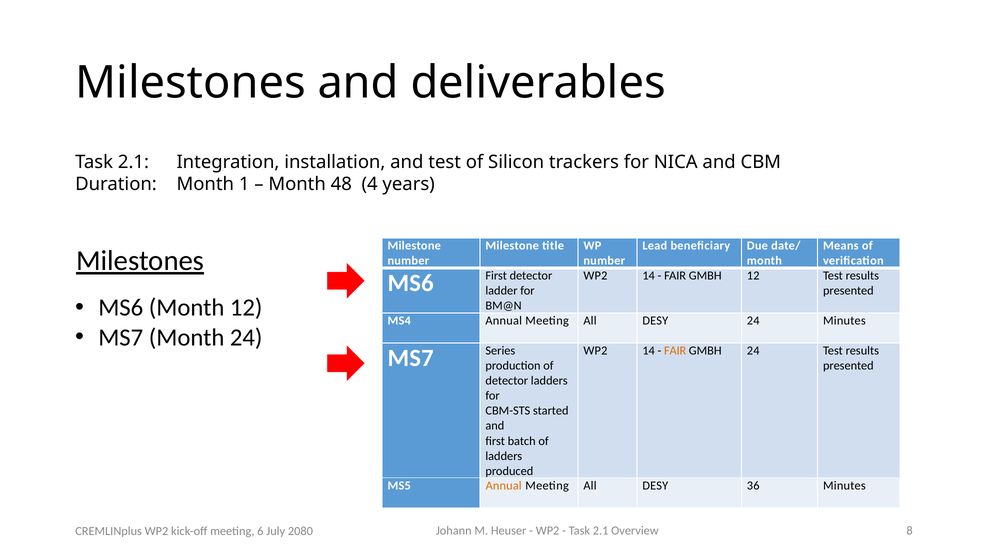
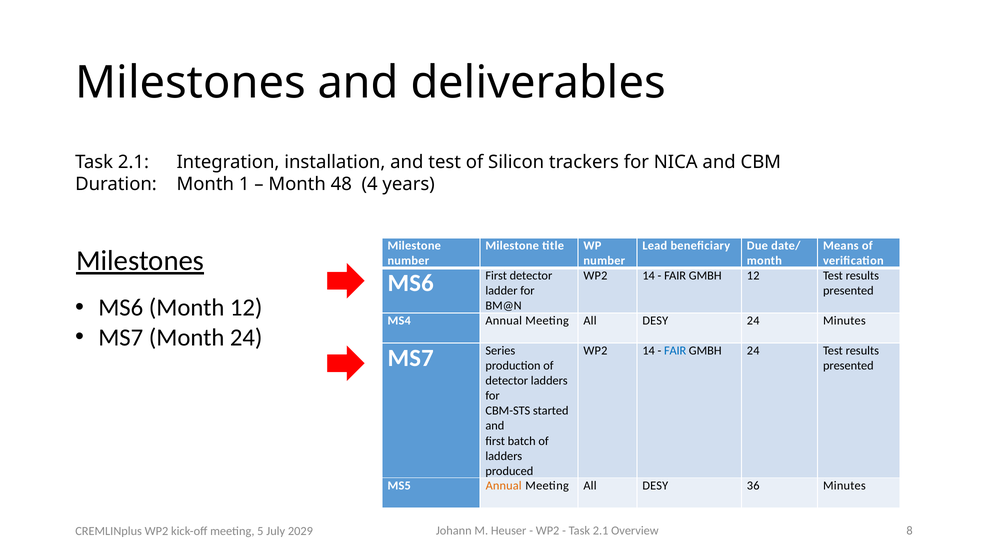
FAIR at (675, 350) colour: orange -> blue
6: 6 -> 5
2080: 2080 -> 2029
